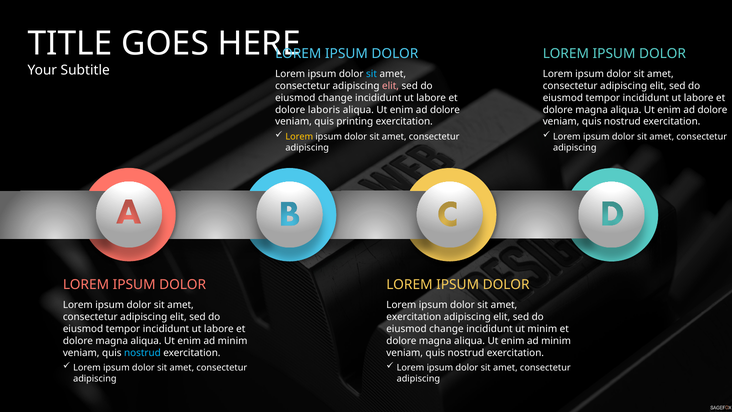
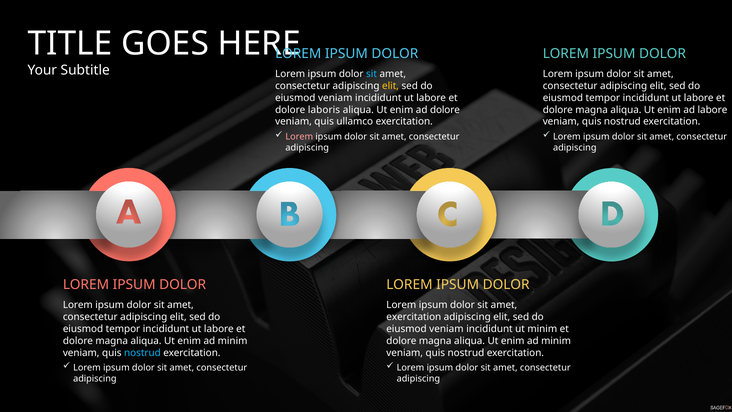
elit at (391, 86) colour: pink -> yellow
change at (335, 98): change -> veniam
dolore at (713, 110): dolore -> labore
printing: printing -> ullamco
Lorem at (299, 137) colour: yellow -> pink
change at (446, 329): change -> veniam
